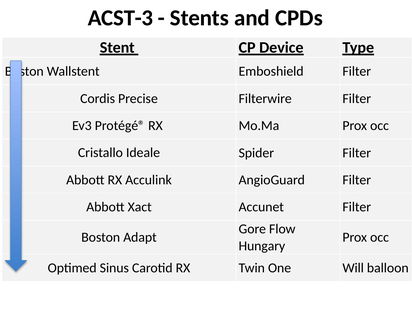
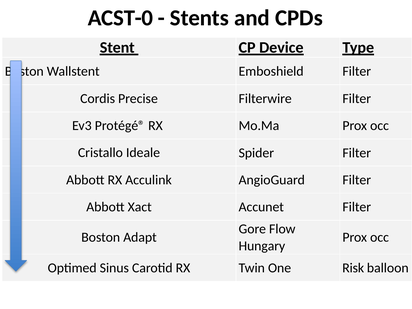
ACST-3: ACST-3 -> ACST-0
Will: Will -> Risk
